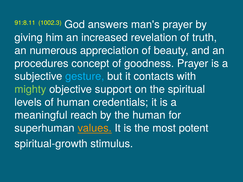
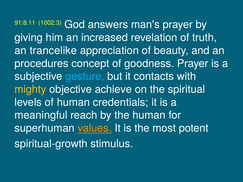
numerous: numerous -> trancelike
mighty colour: light green -> yellow
support: support -> achieve
